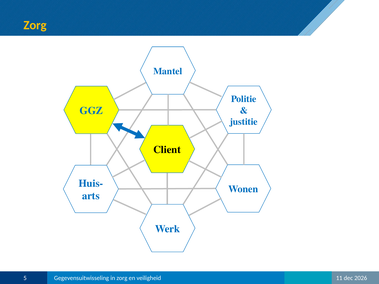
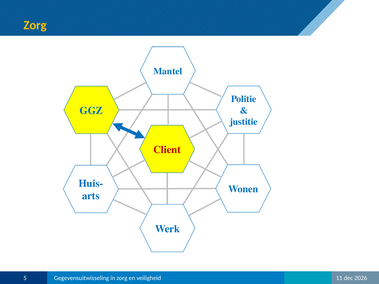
Client colour: black -> red
